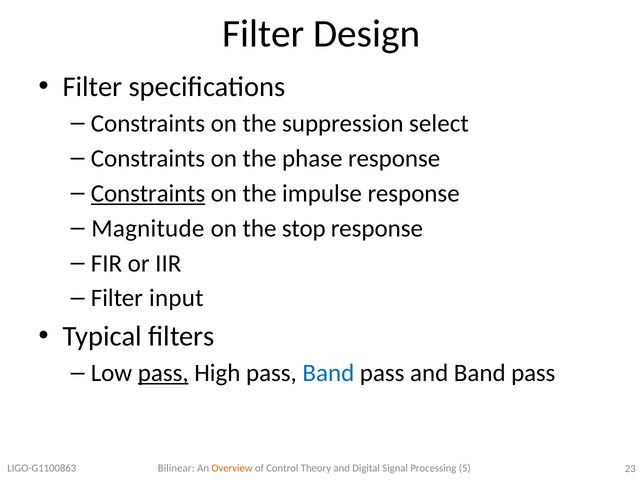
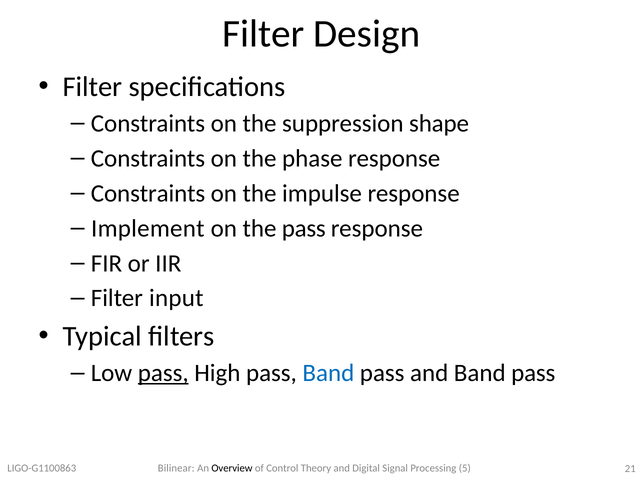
select: select -> shape
Constraints at (148, 193) underline: present -> none
Magnitude: Magnitude -> Implement
the stop: stop -> pass
Overview colour: orange -> black
23: 23 -> 21
